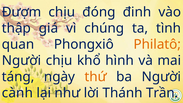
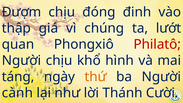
tình: tình -> lướt
Philatô colour: orange -> red
Trần: Trần -> Cười
